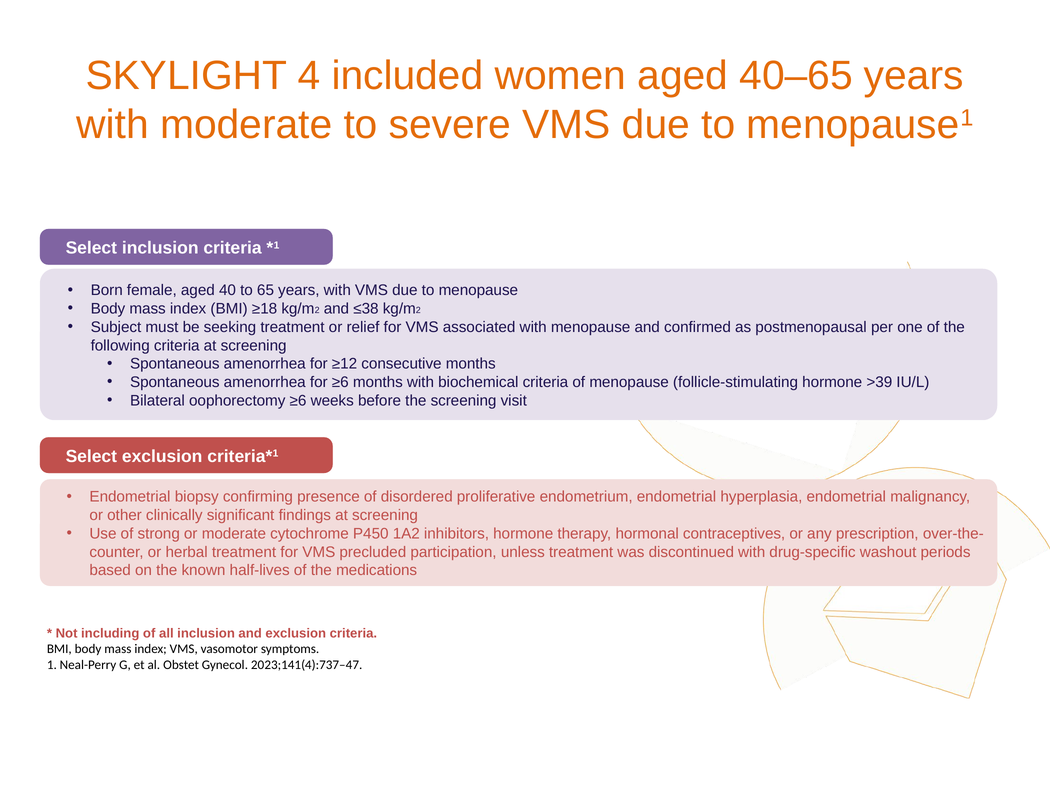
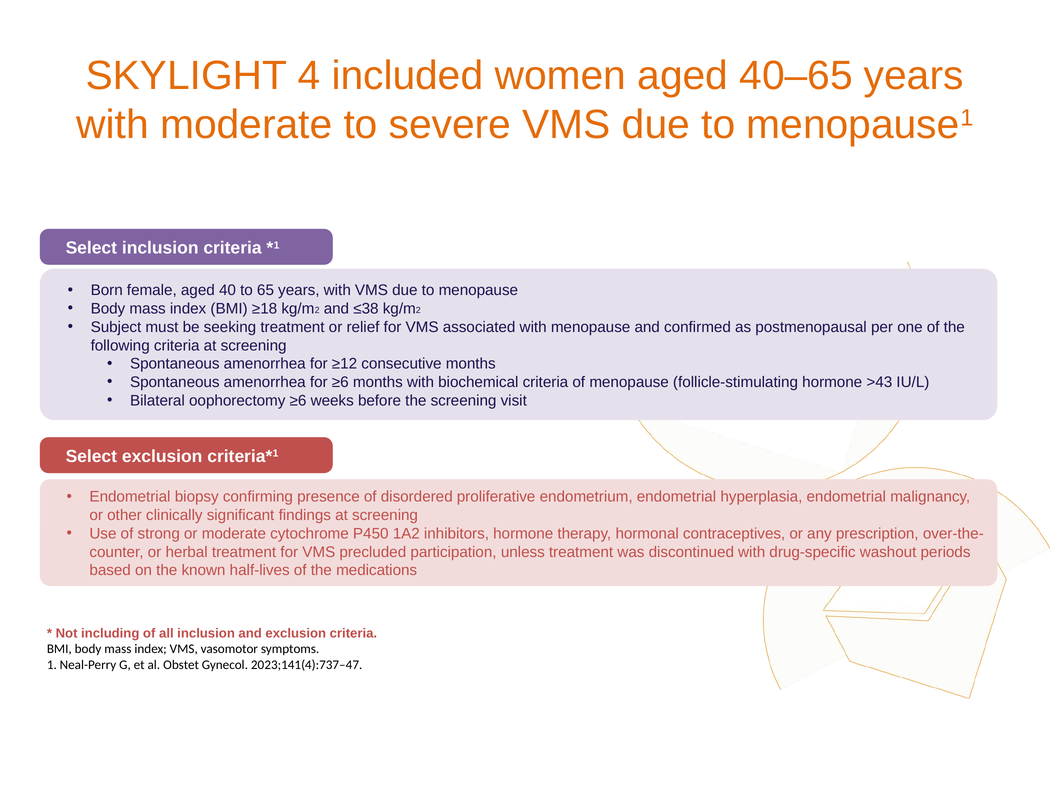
>39: >39 -> >43
